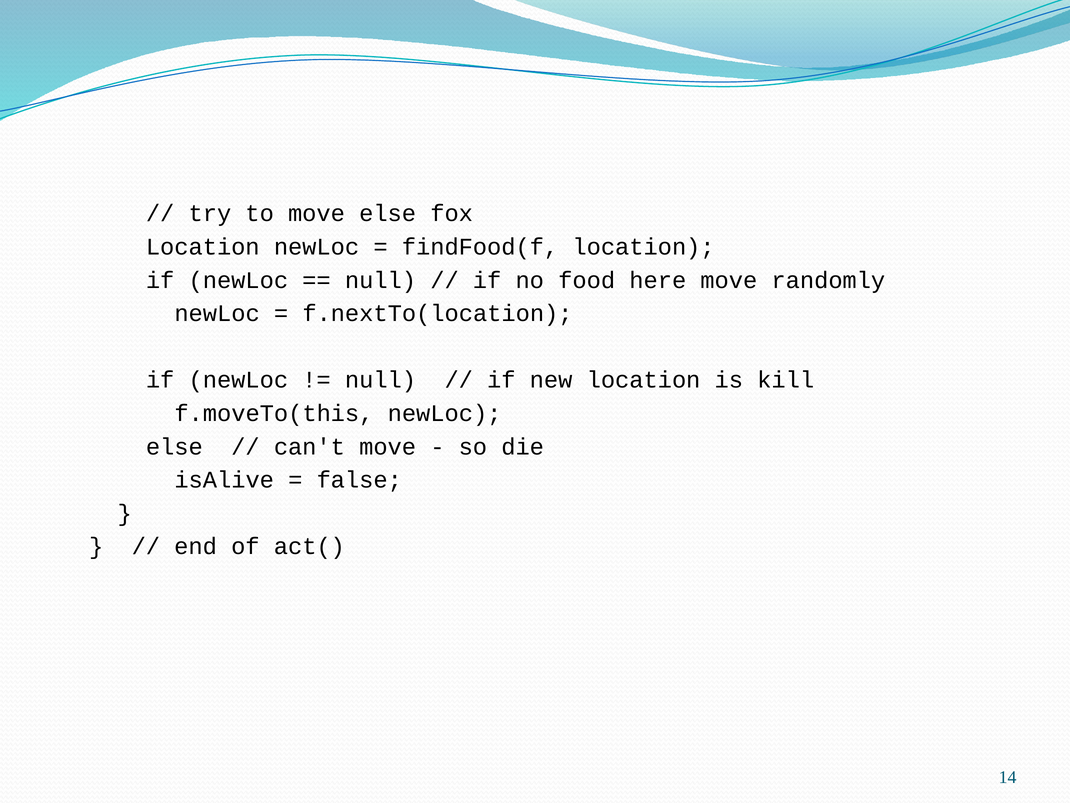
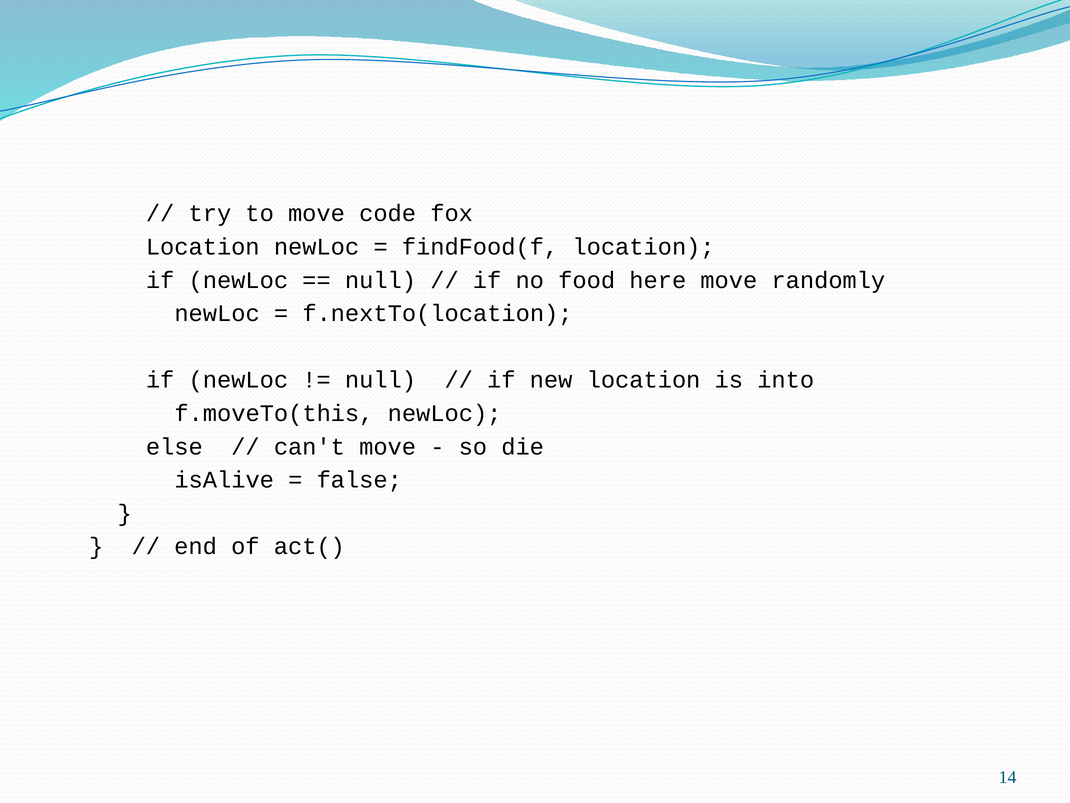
move else: else -> code
kill: kill -> into
